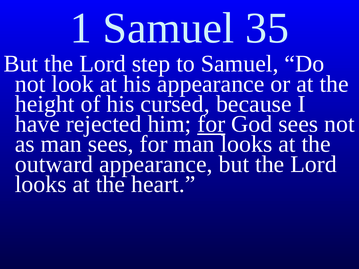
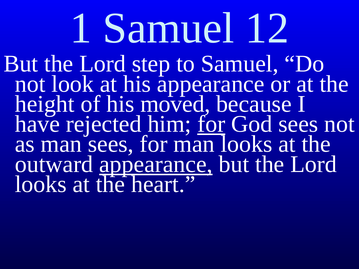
35: 35 -> 12
cursed: cursed -> moved
appearance at (156, 164) underline: none -> present
